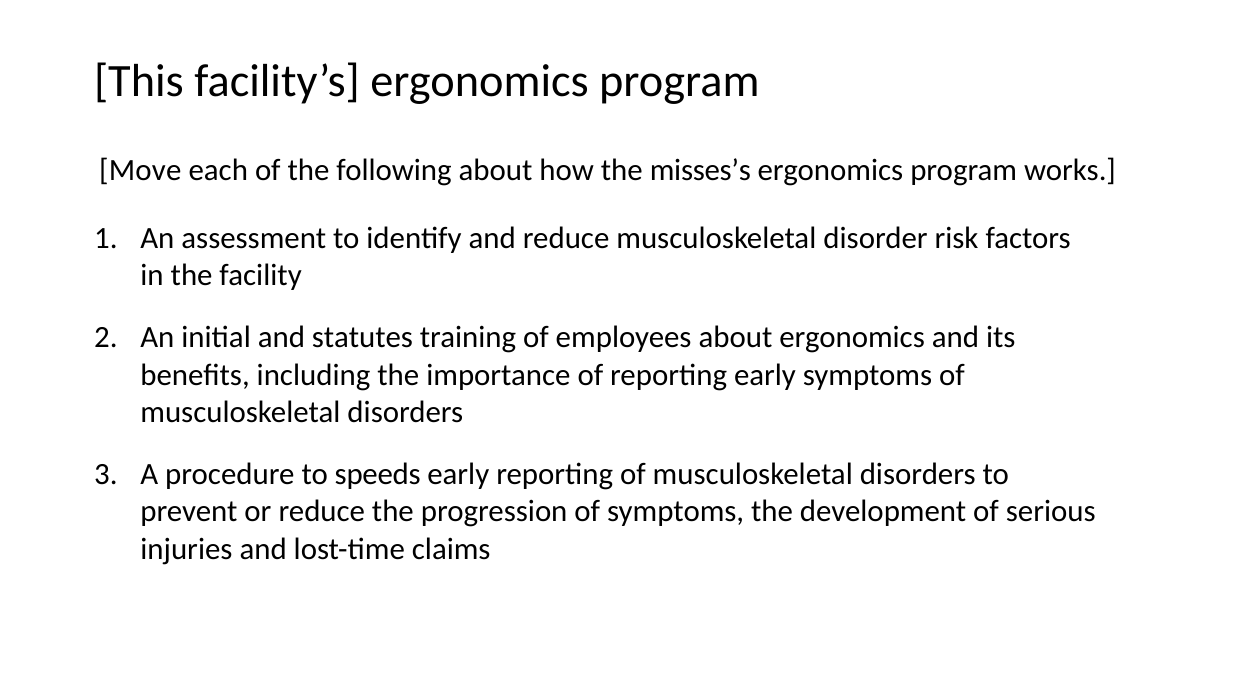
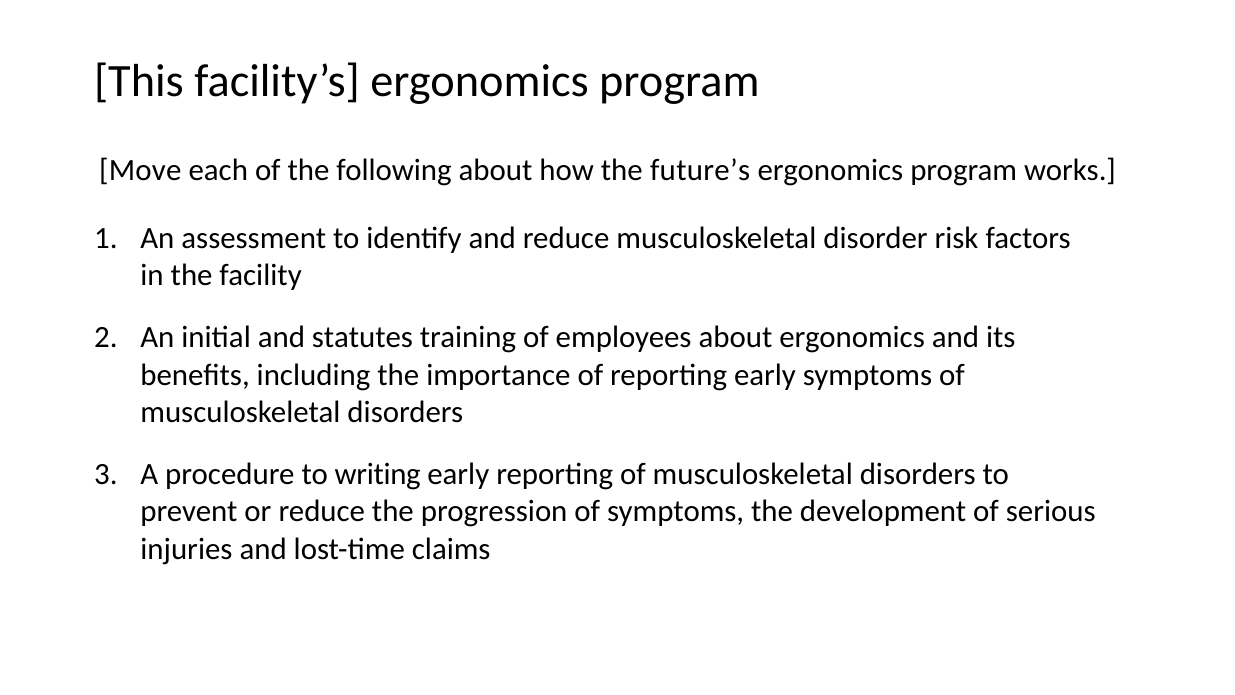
misses’s: misses’s -> future’s
speeds: speeds -> writing
